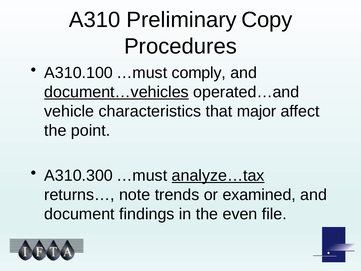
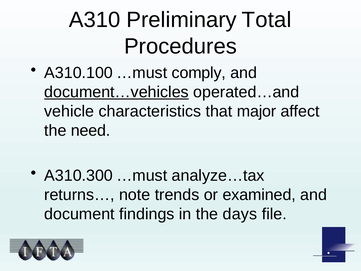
Copy: Copy -> Total
point: point -> need
analyze…tax underline: present -> none
even: even -> days
